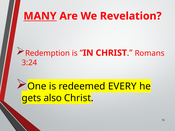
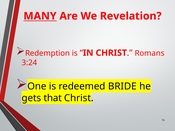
EVERY: EVERY -> BRIDE
also: also -> that
